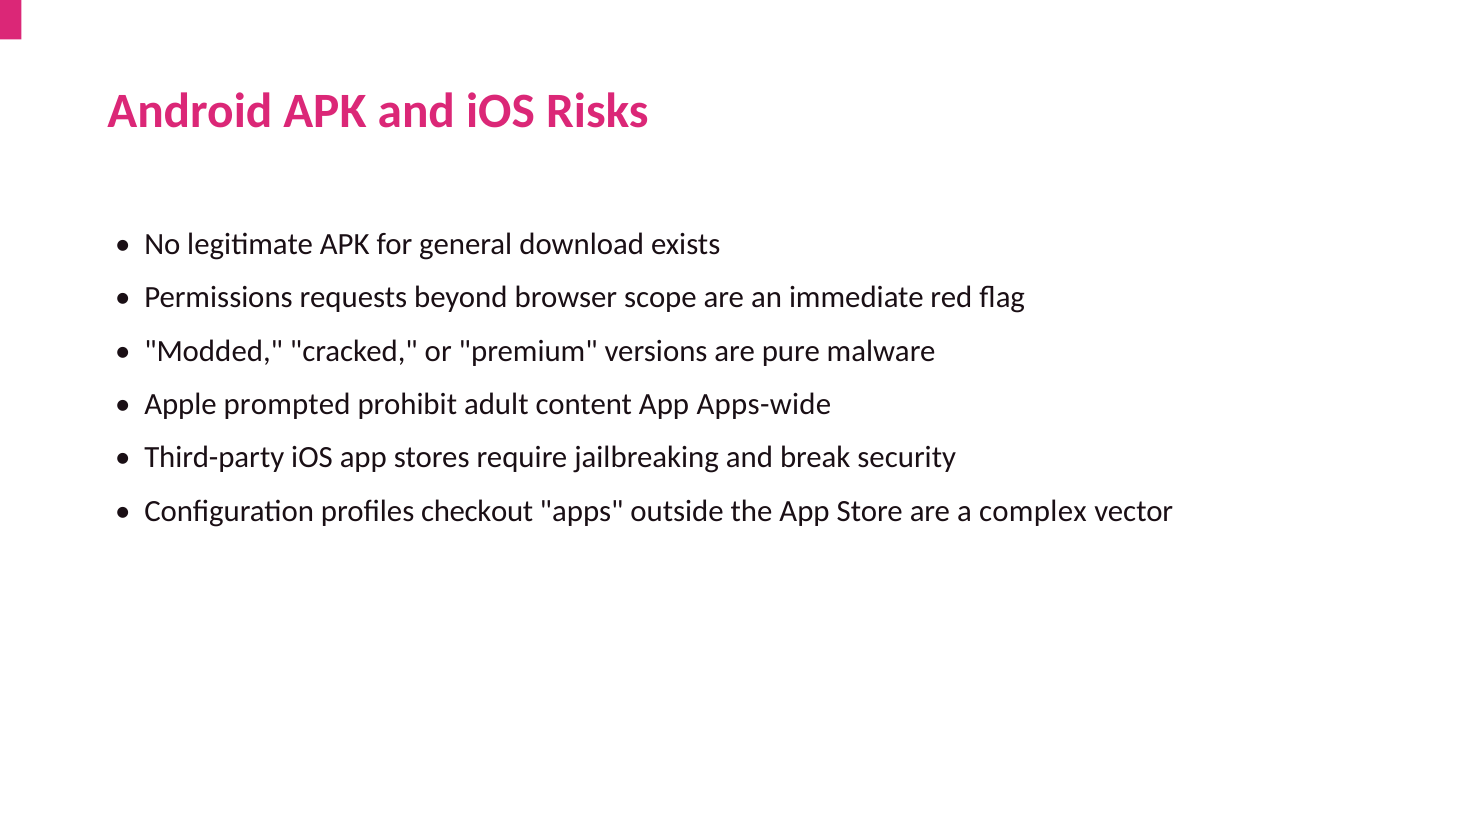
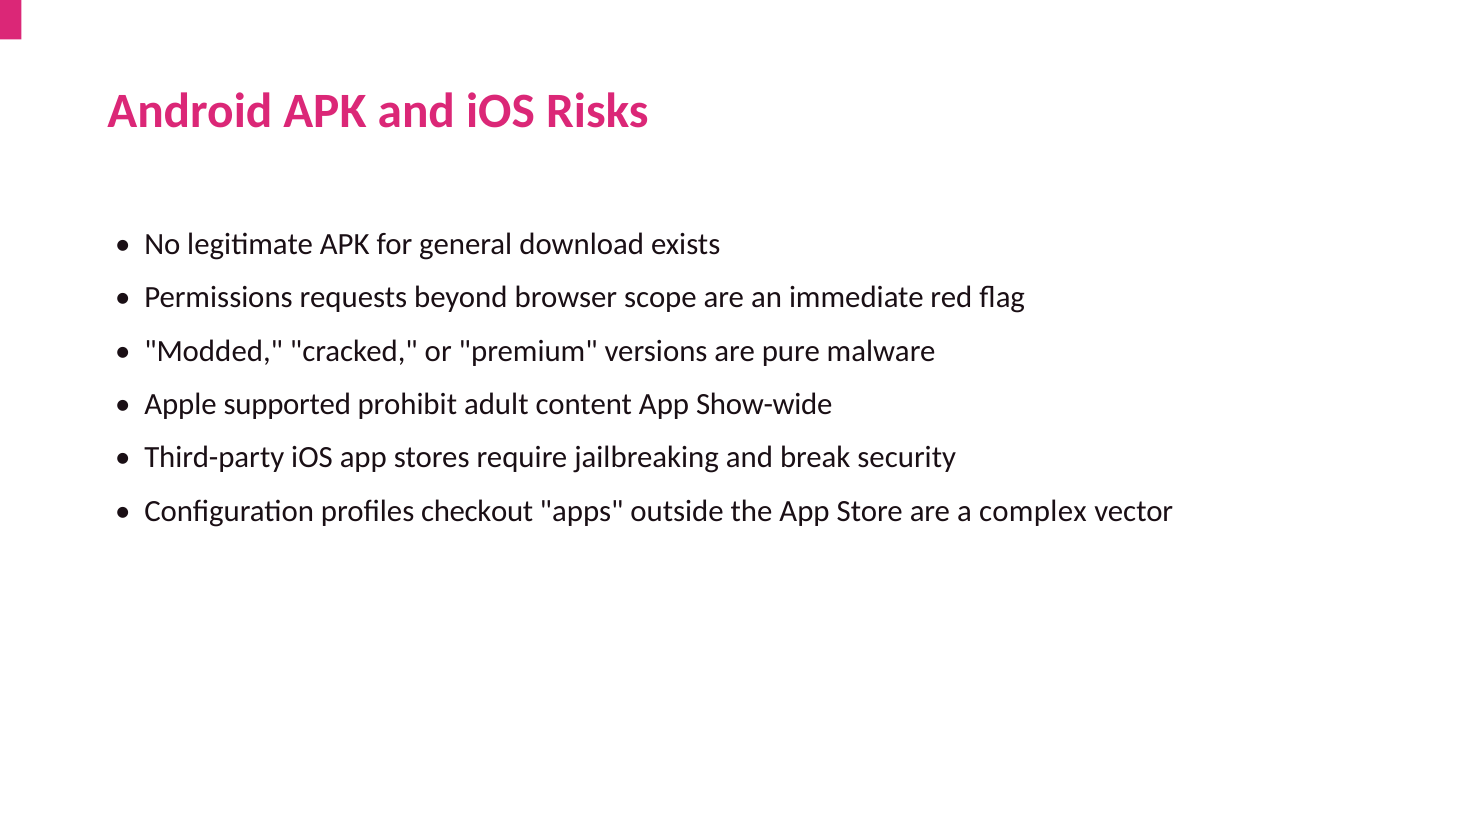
prompted: prompted -> supported
Apps-wide: Apps-wide -> Show-wide
